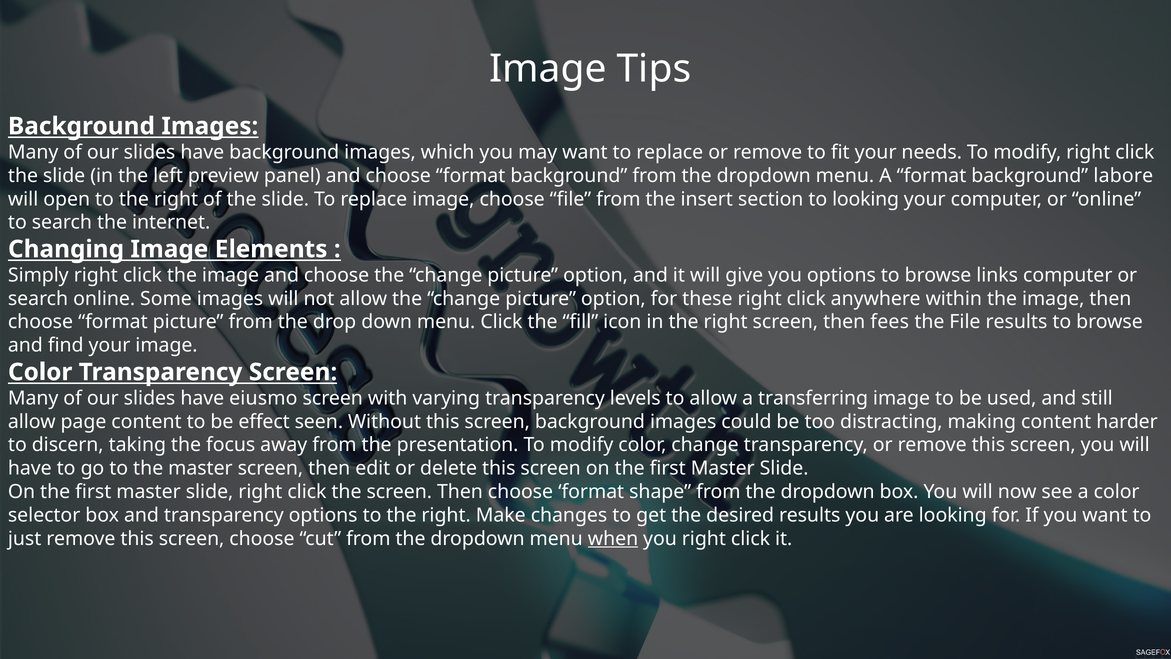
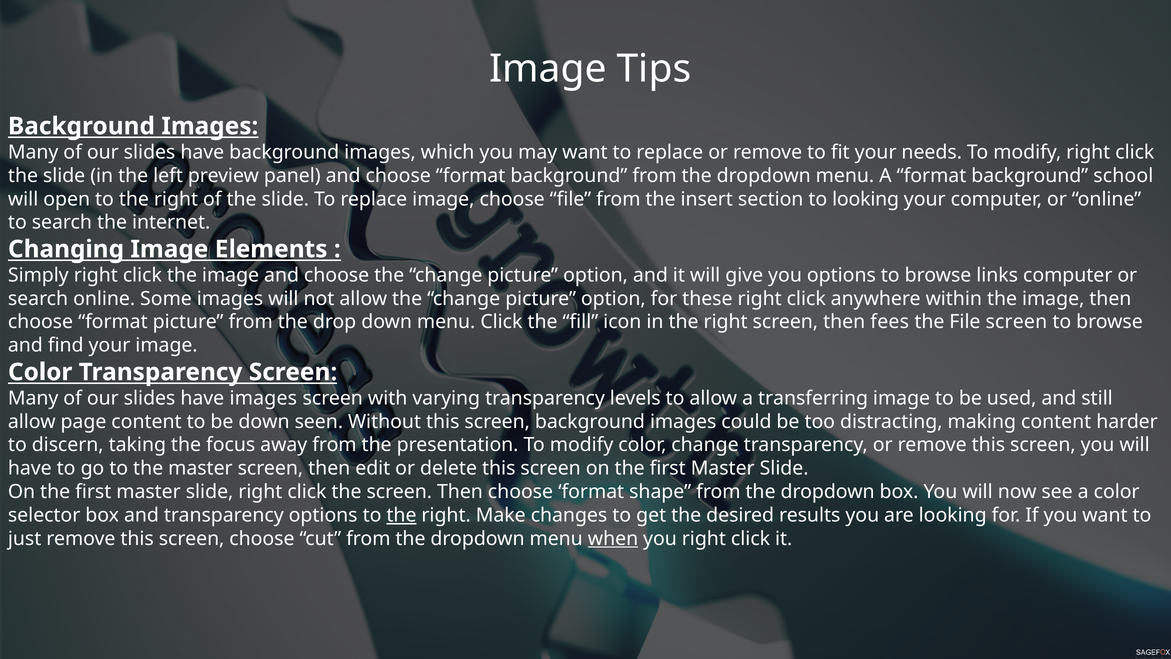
labore: labore -> school
File results: results -> screen
have eiusmo: eiusmo -> images
be effect: effect -> down
the at (401, 515) underline: none -> present
